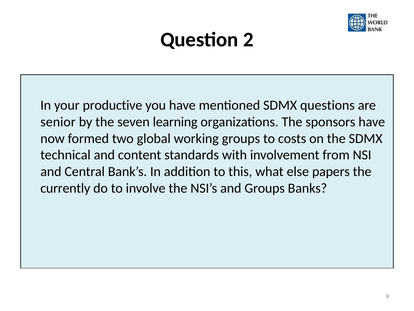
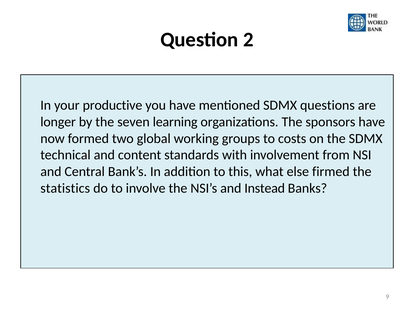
senior: senior -> longer
papers: papers -> firmed
currently: currently -> statistics
and Groups: Groups -> Instead
